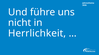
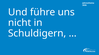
Herrlichkeit: Herrlichkeit -> Schuldigern
